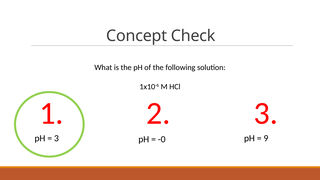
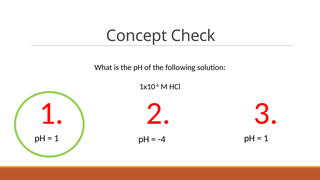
3 at (56, 138): 3 -> 1
9 at (266, 138): 9 -> 1
-0: -0 -> -4
